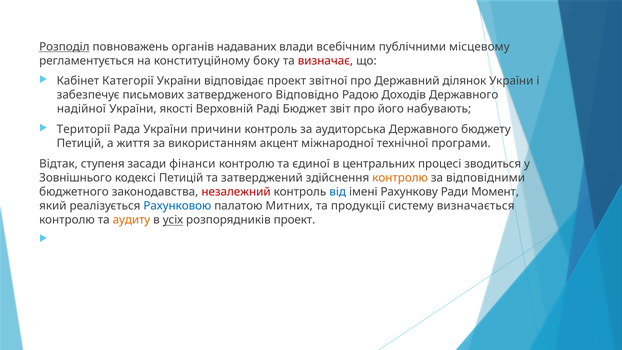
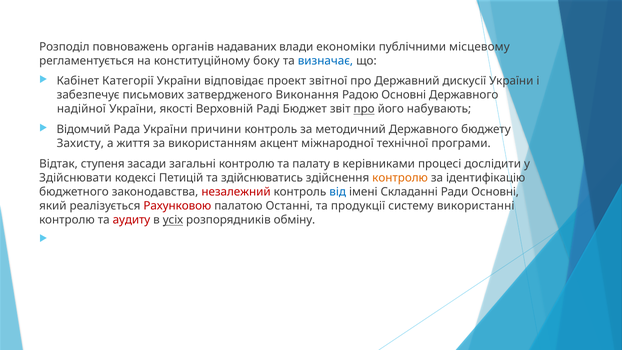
Розподіл underline: present -> none
всебічним: всебічним -> економіки
визначає colour: red -> blue
ділянок: ділянок -> дискусії
Відповідно: Відповідно -> Виконання
Радою Доходів: Доходів -> Основні
про at (364, 109) underline: none -> present
Території: Території -> Відомчий
аудиторська: аудиторська -> методичний
Петицій at (80, 144): Петицій -> Захисту
фінанси: фінанси -> загальні
єдиної: єдиної -> палату
центральних: центральних -> керівниками
зводиться: зводиться -> дослідити
Зовнішнього: Зовнішнього -> Здійснювати
затверджений: затверджений -> здійснюватись
відповідними: відповідними -> ідентифікацію
Рахункову: Рахункову -> Складанні
Ради Момент: Момент -> Основні
Рахунковою colour: blue -> red
Митних: Митних -> Останні
визначається: визначається -> використанні
аудиту colour: orange -> red
розпорядників проект: проект -> обміну
